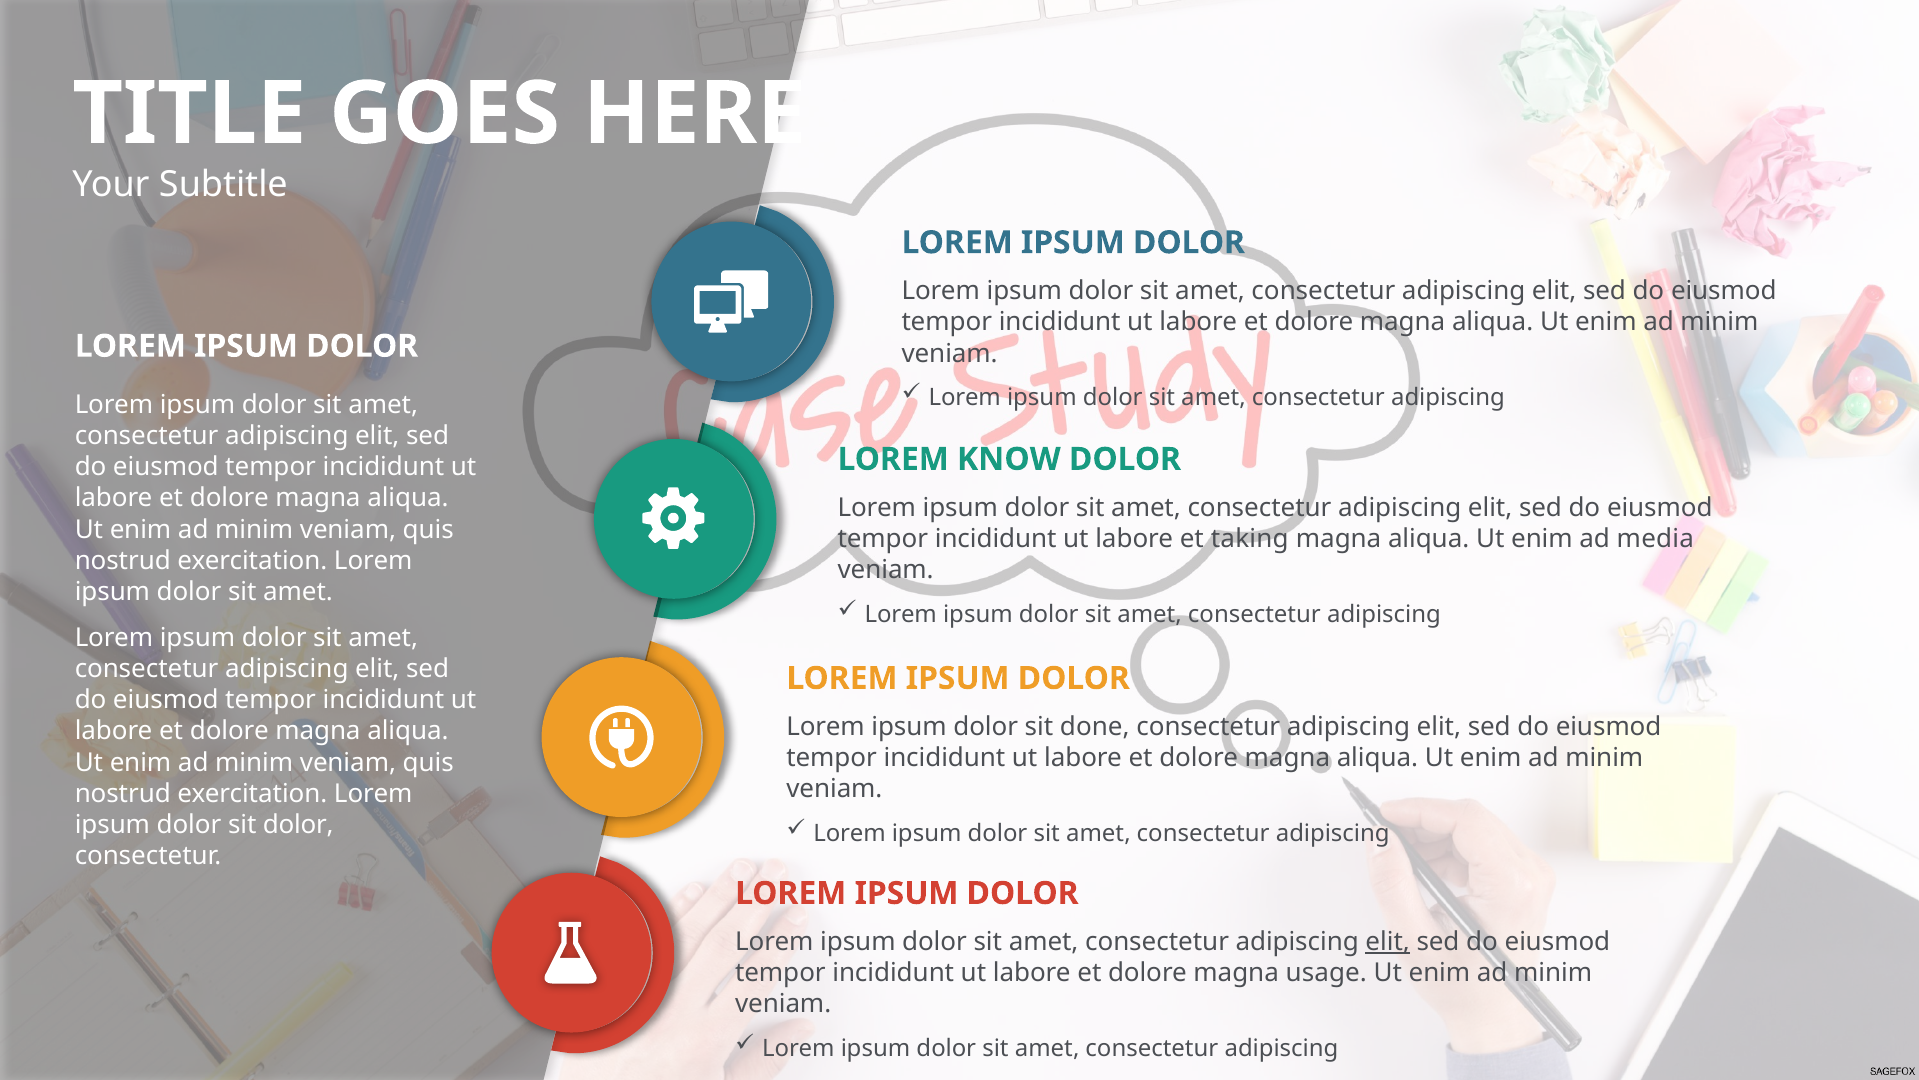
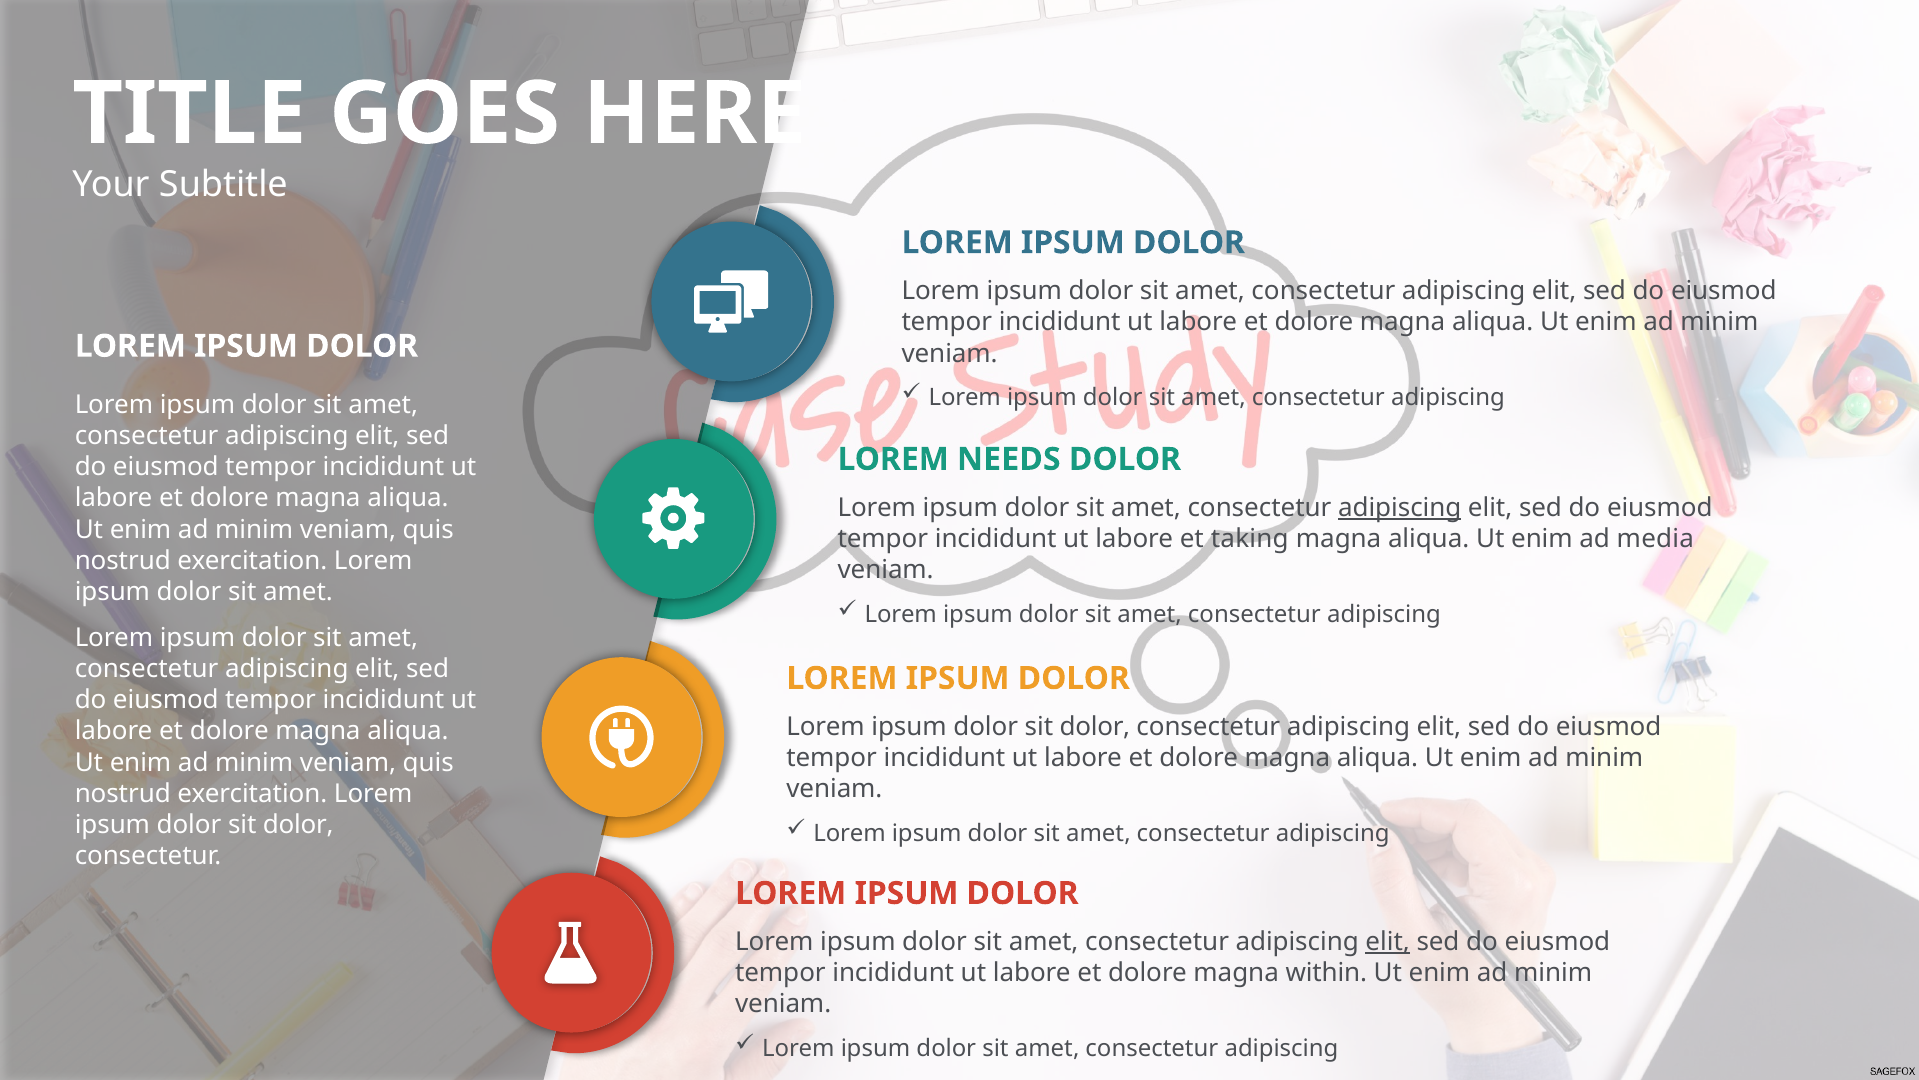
KNOW: KNOW -> NEEDS
adipiscing at (1400, 507) underline: none -> present
done at (1095, 726): done -> dolor
usage: usage -> within
